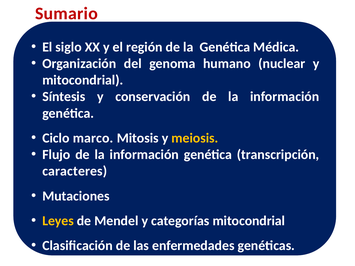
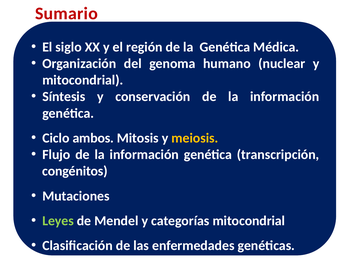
marco: marco -> ambos
caracteres: caracteres -> congénitos
Leyes colour: yellow -> light green
